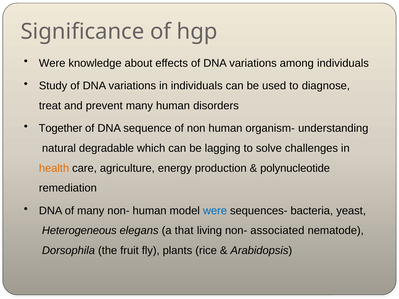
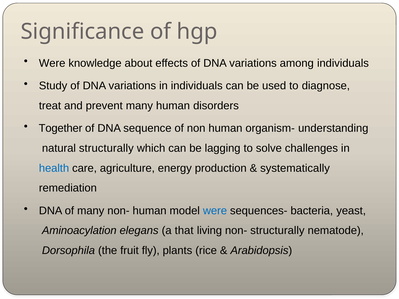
natural degradable: degradable -> structurally
health colour: orange -> blue
polynucleotide: polynucleotide -> systematically
Heterogeneous: Heterogeneous -> Aminoacylation
non- associated: associated -> structurally
